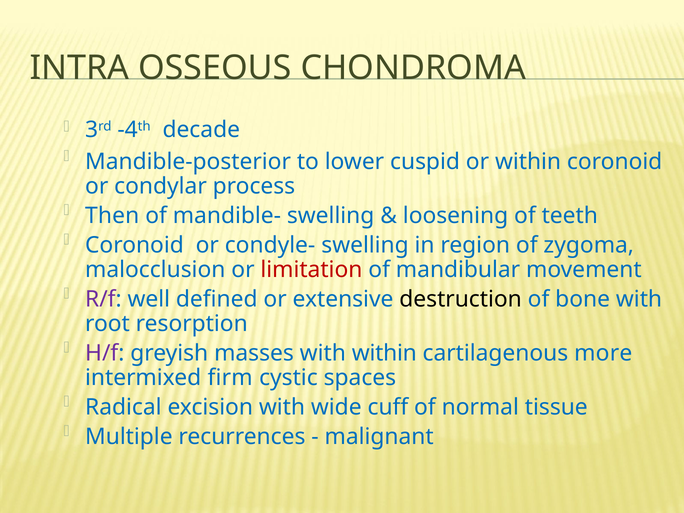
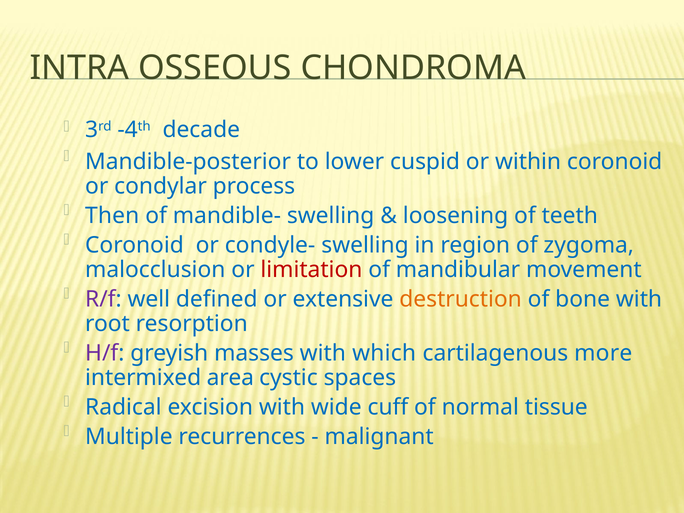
destruction colour: black -> orange
with within: within -> which
firm: firm -> area
